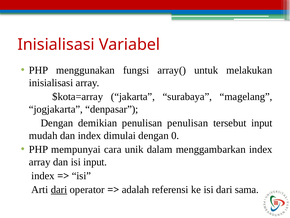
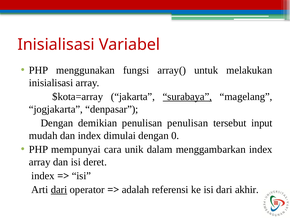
surabaya underline: none -> present
isi input: input -> deret
sama: sama -> akhir
